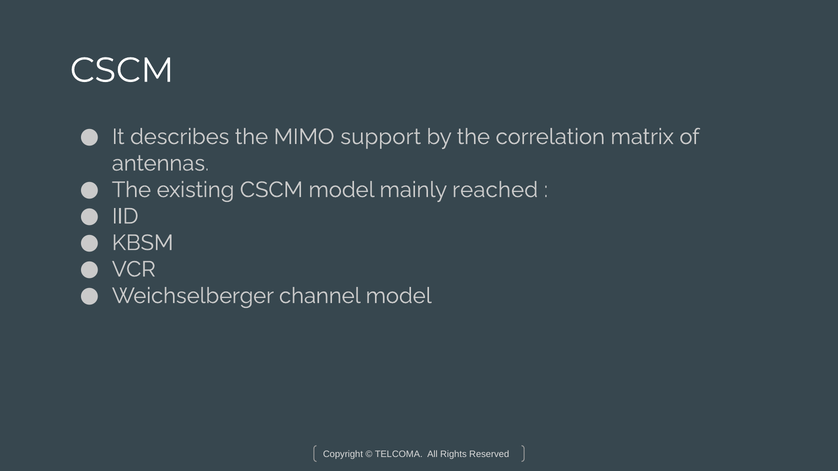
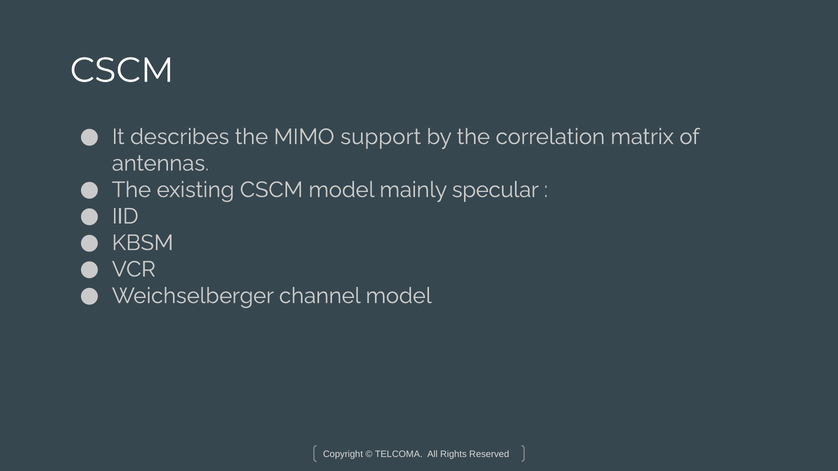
reached: reached -> specular
